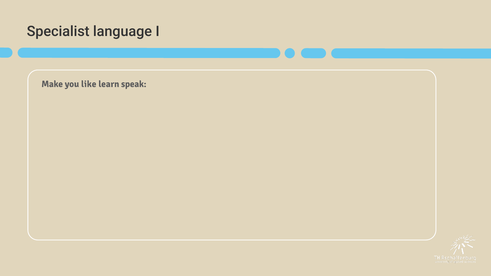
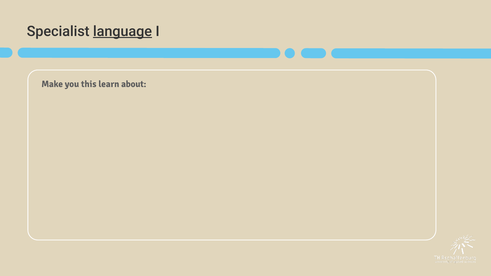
language underline: none -> present
like: like -> this
speak: speak -> about
